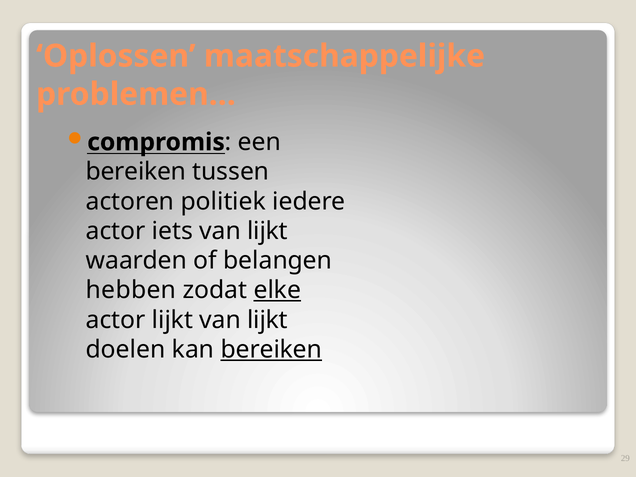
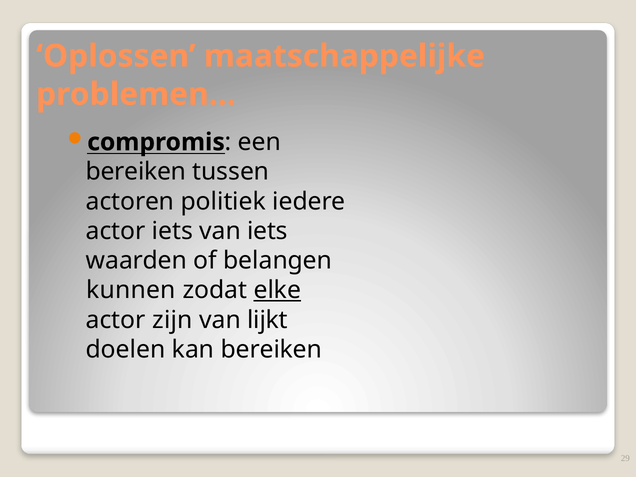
iets van lijkt: lijkt -> iets
hebben: hebben -> kunnen
actor lijkt: lijkt -> zijn
bereiken at (271, 349) underline: present -> none
